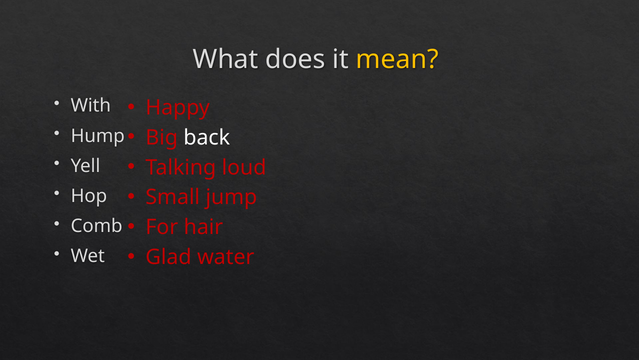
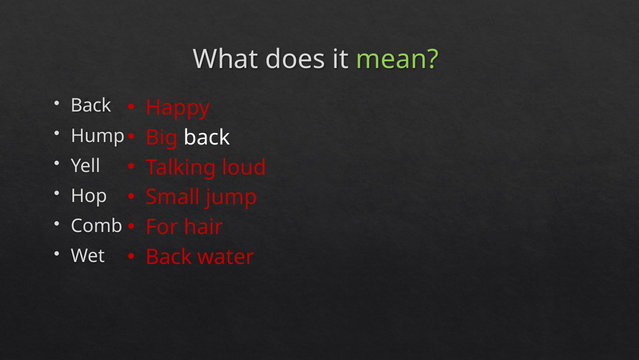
mean colour: yellow -> light green
With at (91, 106): With -> Back
Glad at (169, 257): Glad -> Back
